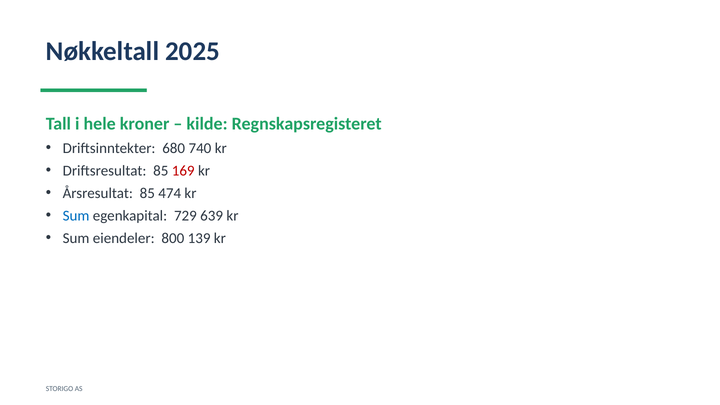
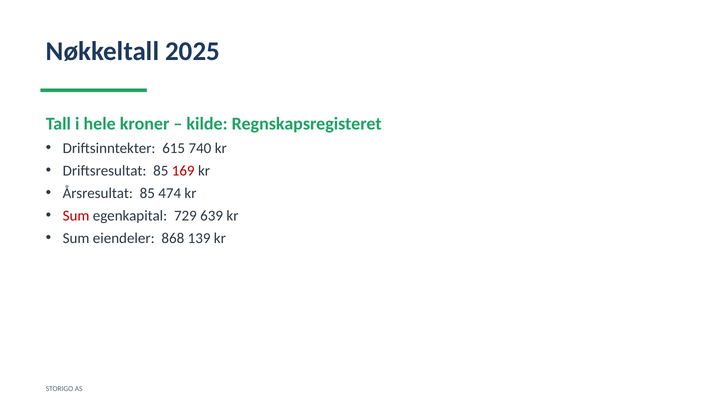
680: 680 -> 615
Sum at (76, 216) colour: blue -> red
800: 800 -> 868
